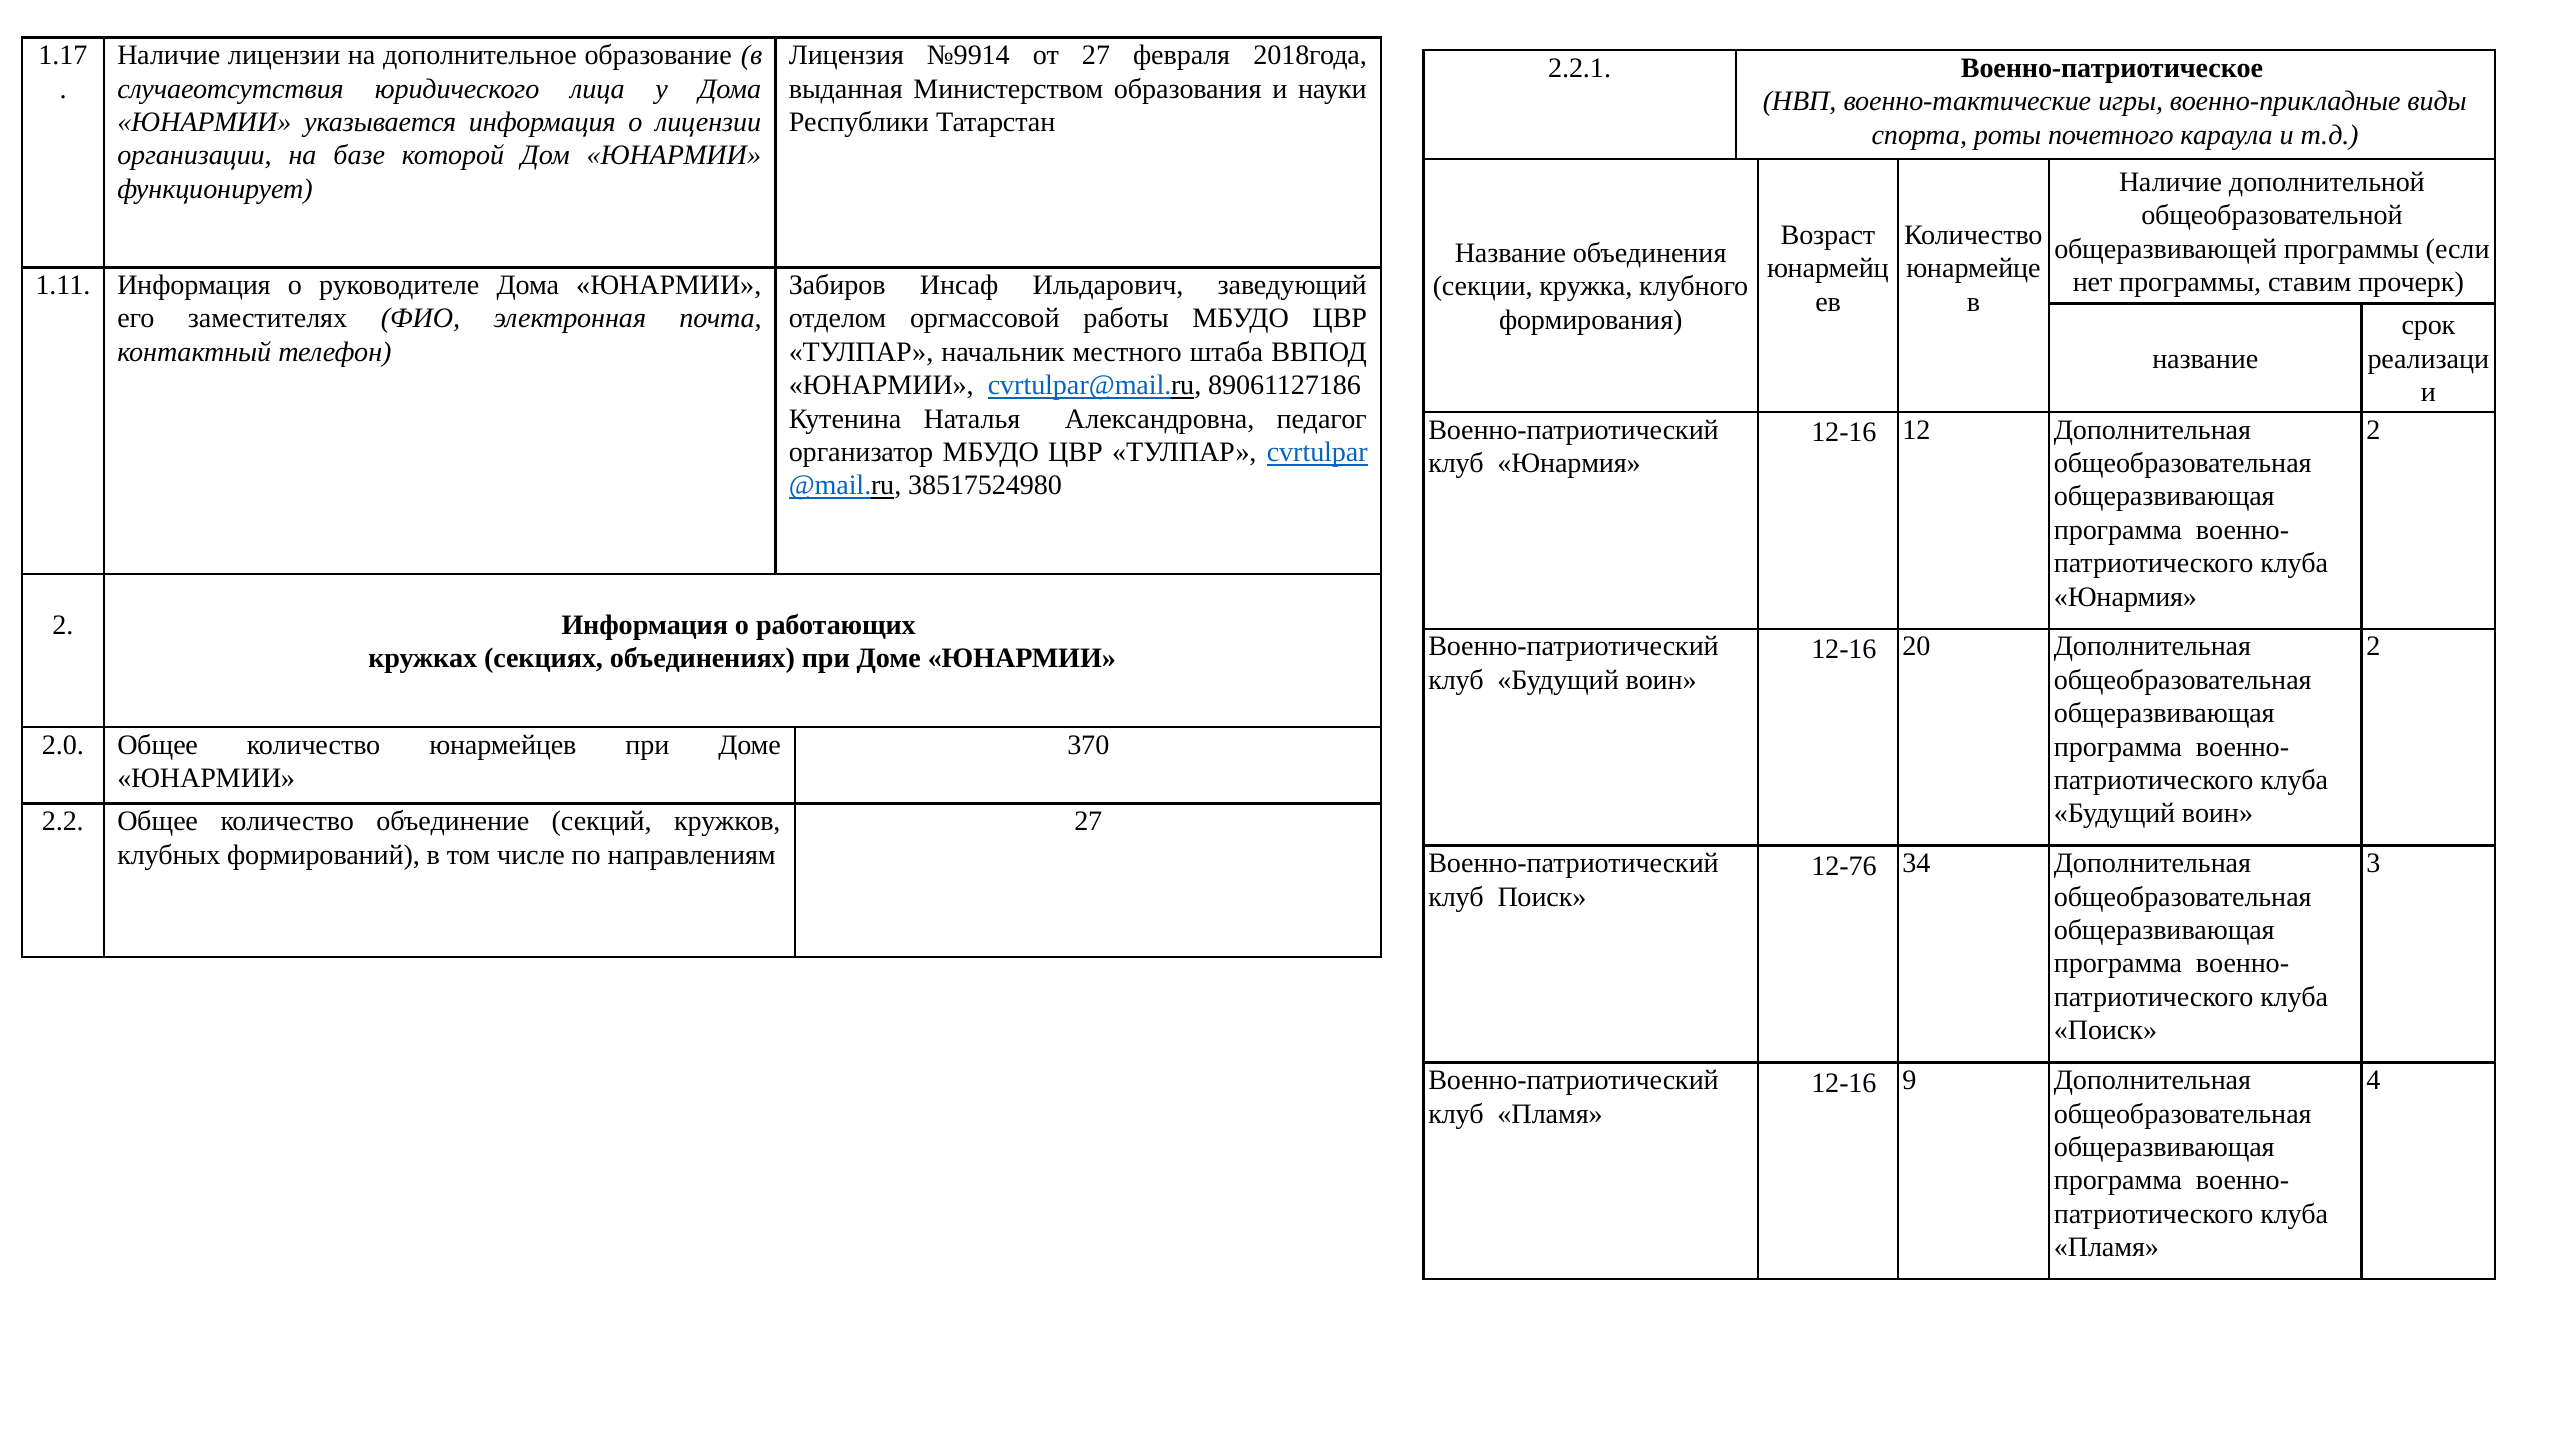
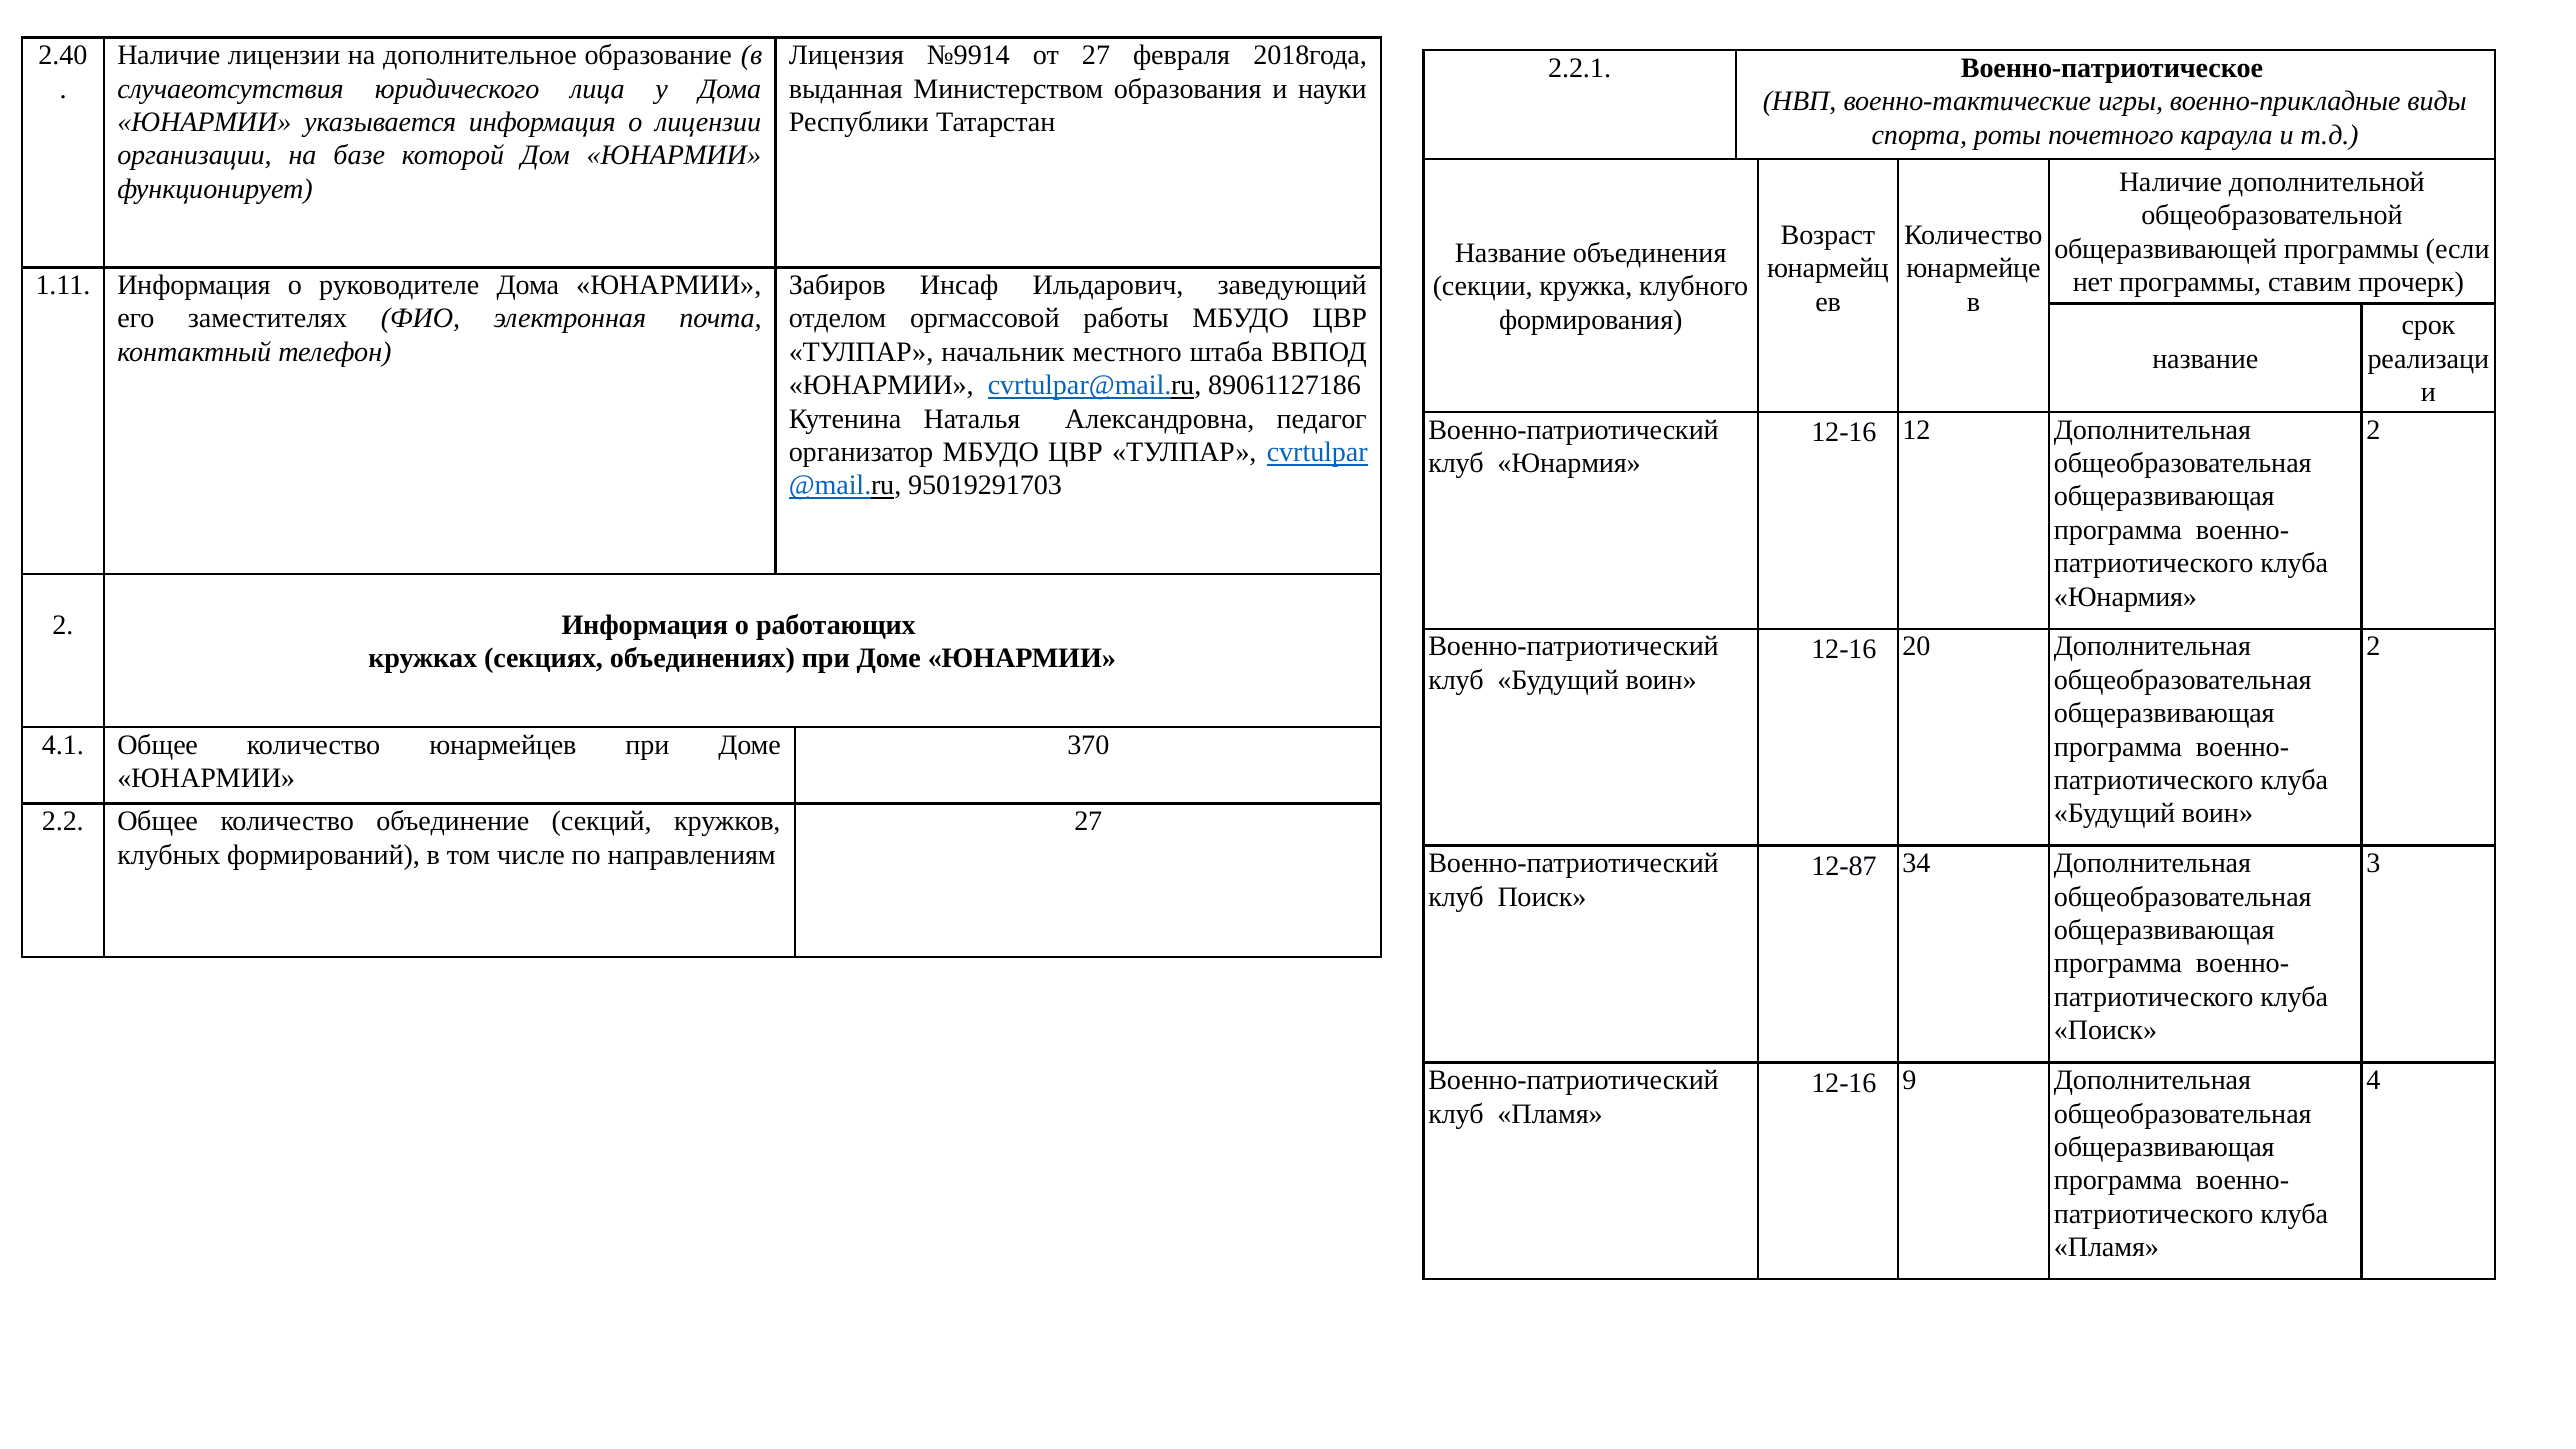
1.17: 1.17 -> 2.40
38517524980: 38517524980 -> 95019291703
2.0: 2.0 -> 4.1
12-76: 12-76 -> 12-87
